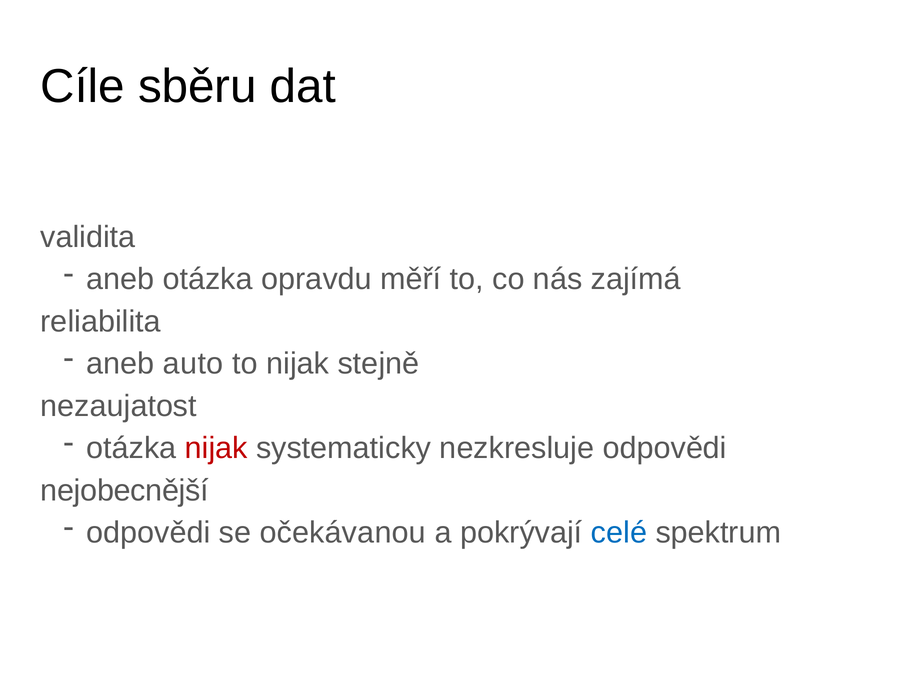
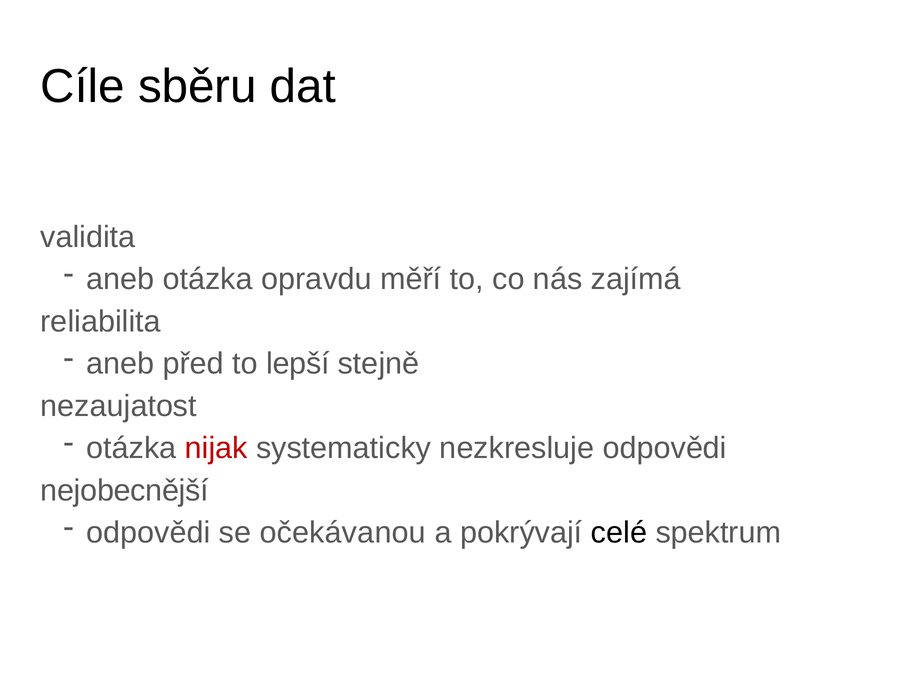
auto: auto -> před
to nijak: nijak -> lepší
celé colour: blue -> black
